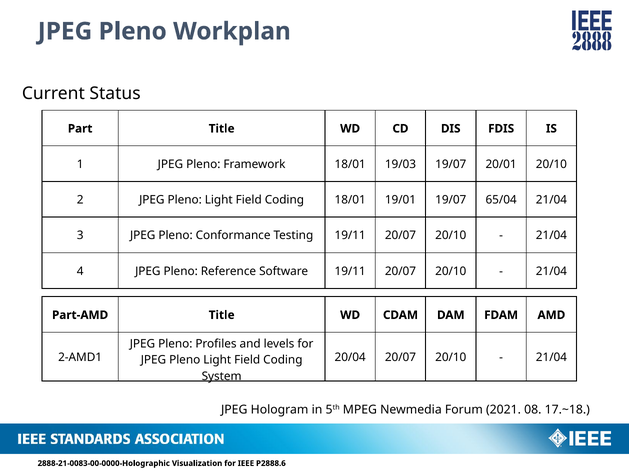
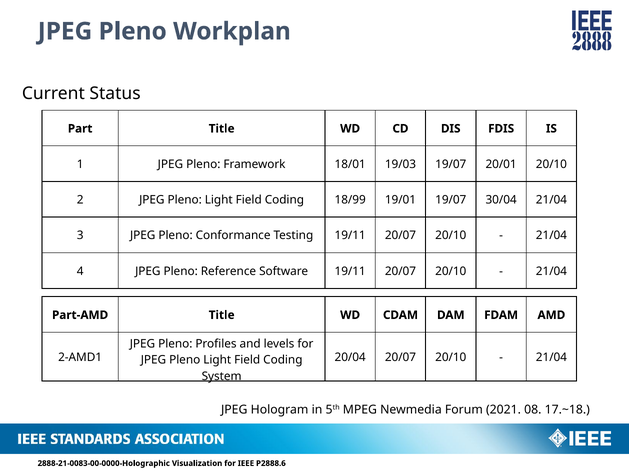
Coding 18/01: 18/01 -> 18/99
65/04: 65/04 -> 30/04
